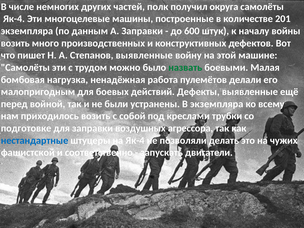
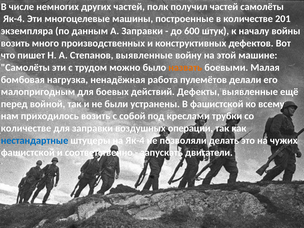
получил округа: округа -> частей
назвать colour: green -> orange
В экземпляра: экземпляра -> фашистской
подготовке at (26, 128): подготовке -> количестве
агрессора: агрессора -> операции
